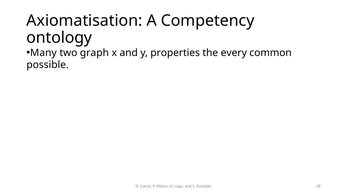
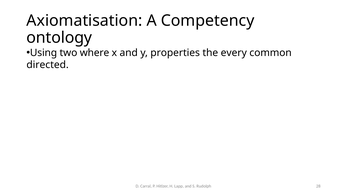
Many: Many -> Using
graph: graph -> where
possible: possible -> directed
